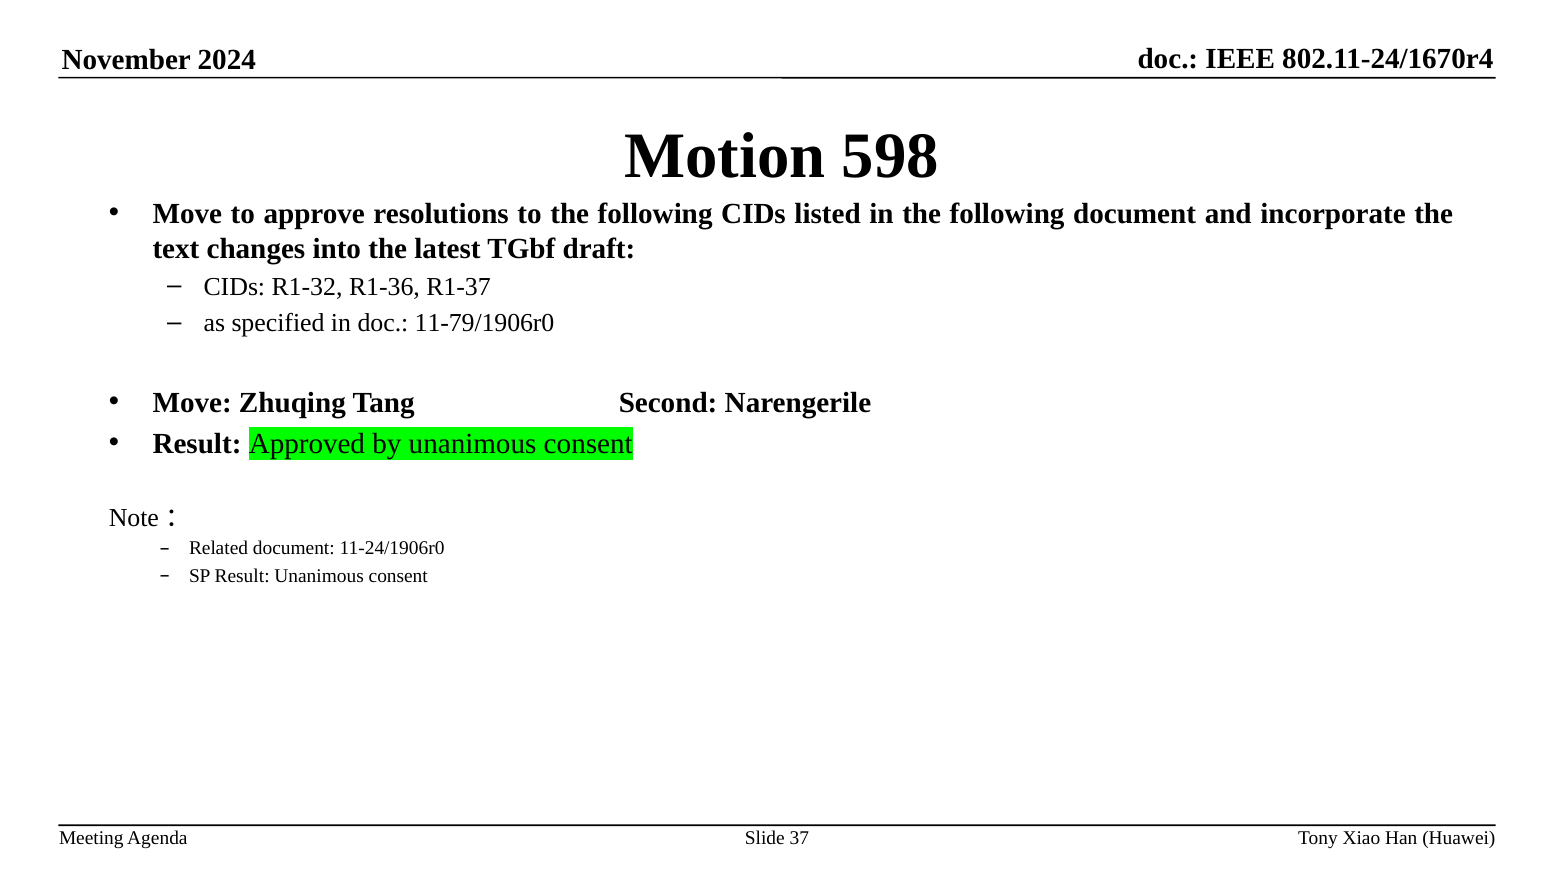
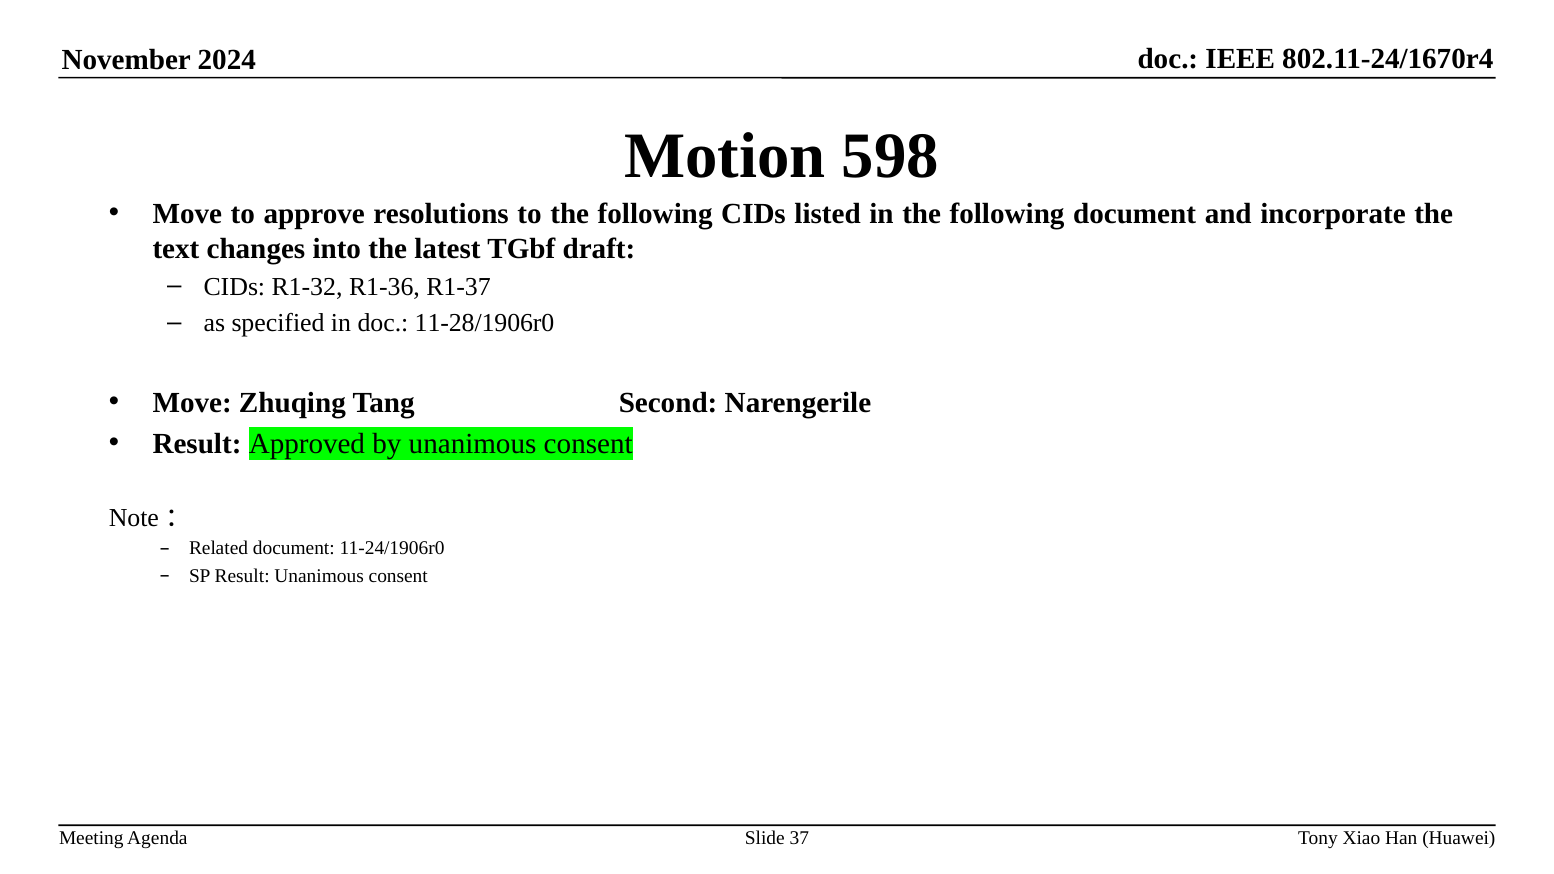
11-79/1906r0: 11-79/1906r0 -> 11-28/1906r0
